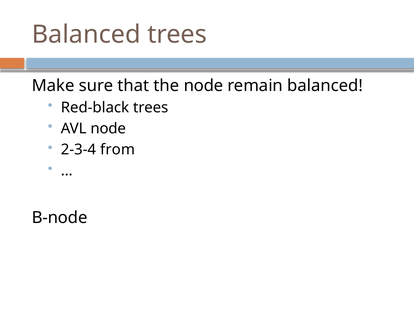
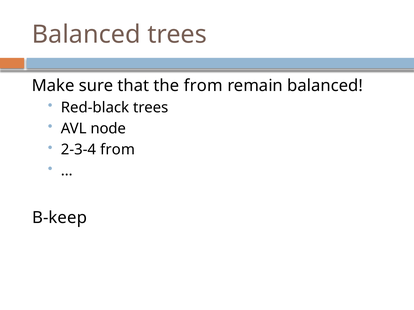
the node: node -> from
B-node: B-node -> B-keep
